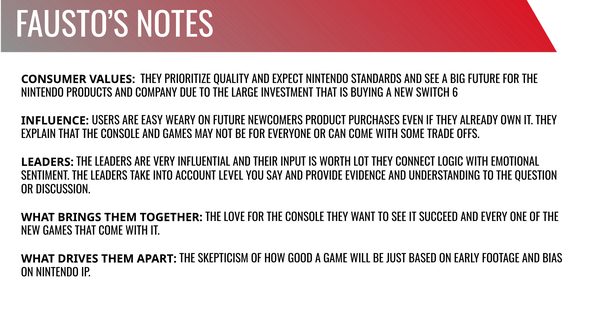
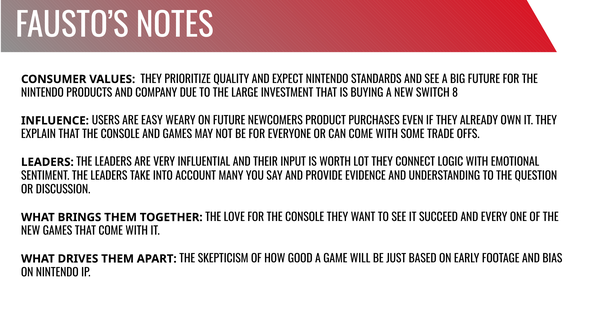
6: 6 -> 8
LEVEL: LEVEL -> MANY
